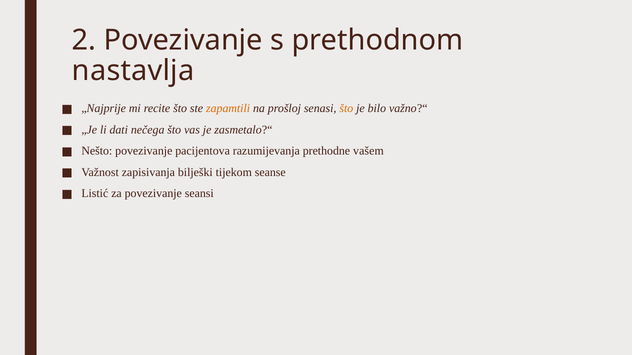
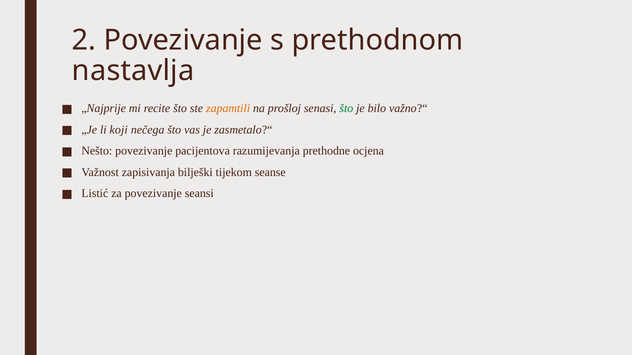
što at (346, 109) colour: orange -> green
dati: dati -> koji
vašem: vašem -> ocjena
